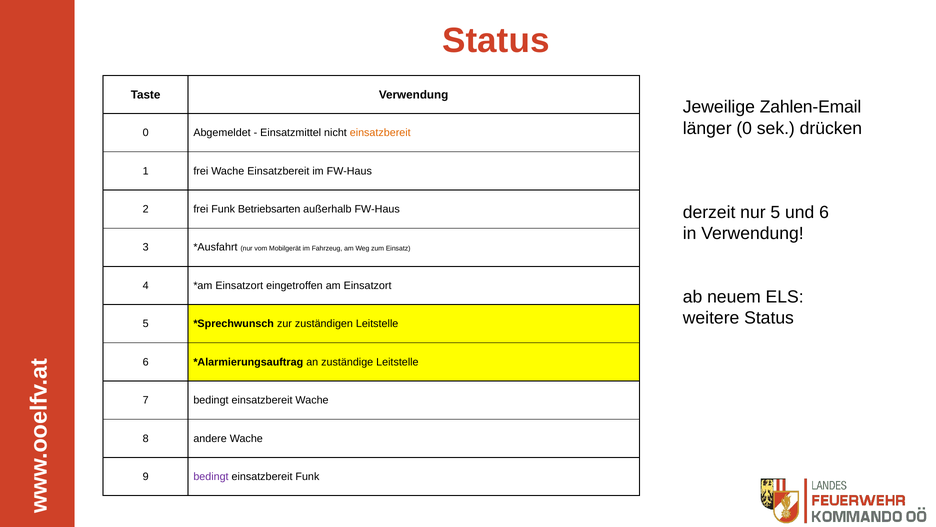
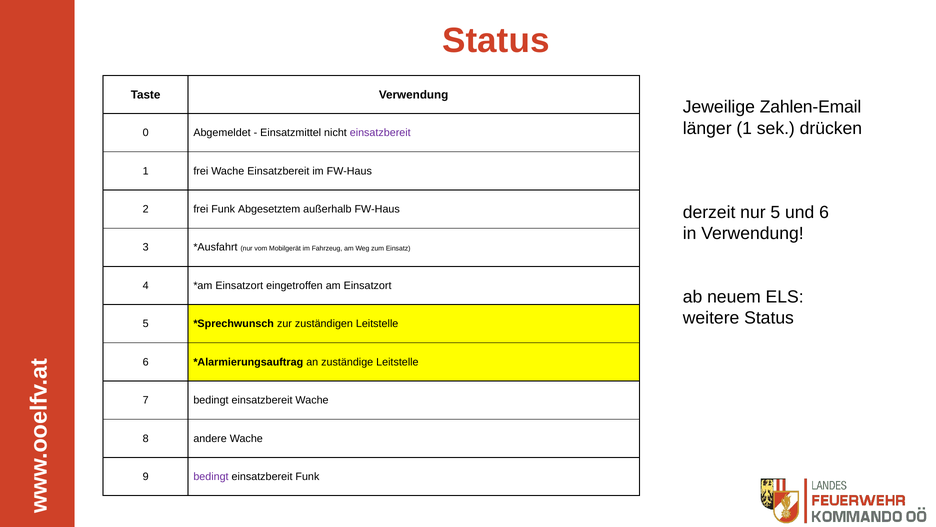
länger 0: 0 -> 1
einsatzbereit at (380, 133) colour: orange -> purple
Betriebsarten: Betriebsarten -> Abgesetztem
